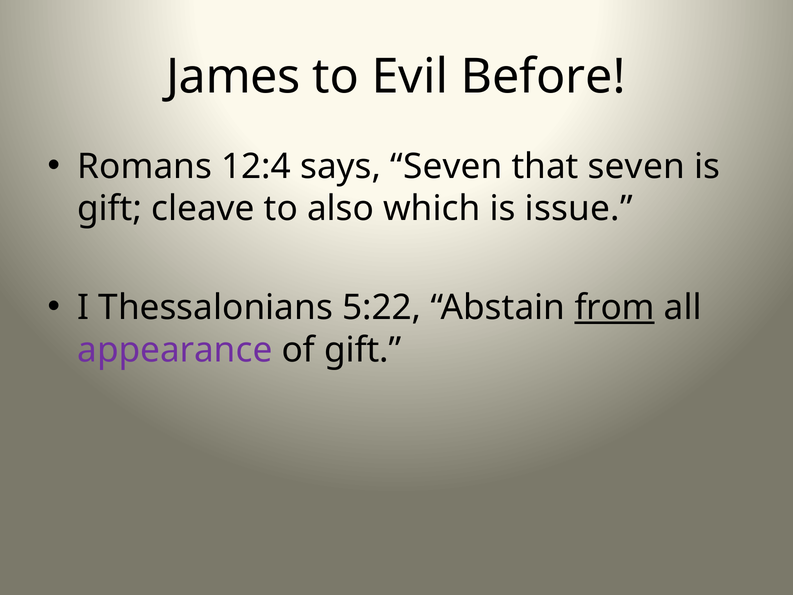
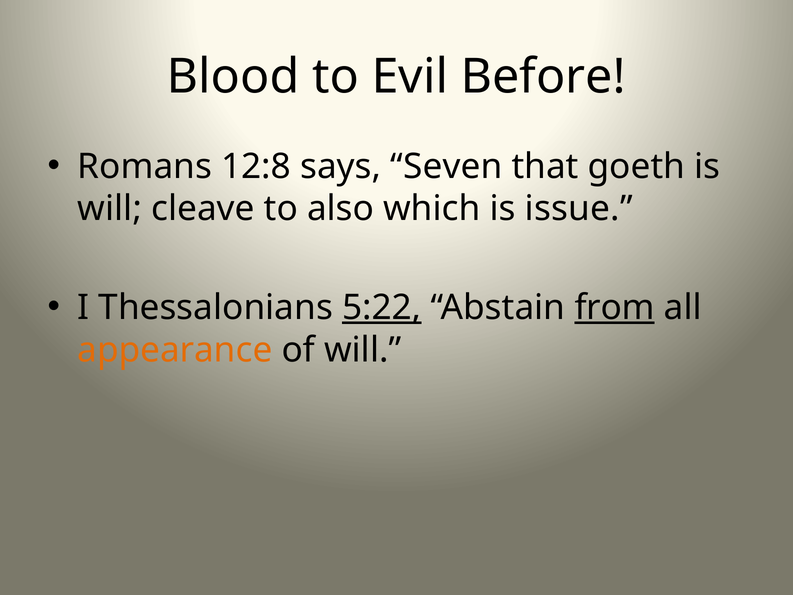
James: James -> Blood
12:4: 12:4 -> 12:8
that seven: seven -> goeth
gift at (110, 209): gift -> will
5:22 underline: none -> present
appearance colour: purple -> orange
of gift: gift -> will
